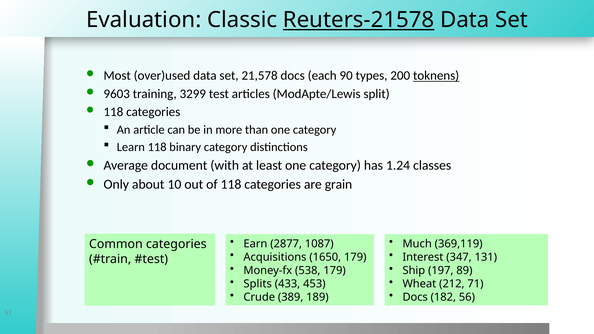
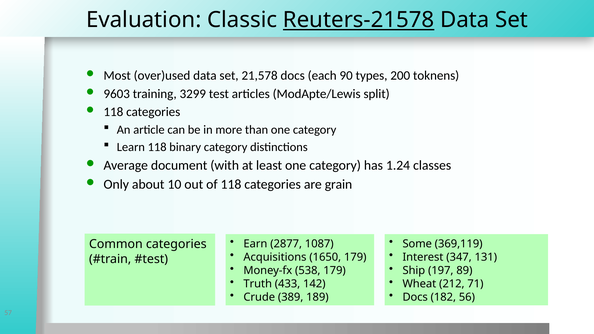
toknens underline: present -> none
Much: Much -> Some
Splits: Splits -> Truth
453: 453 -> 142
